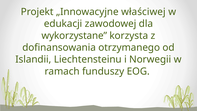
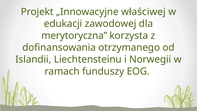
wykorzystane: wykorzystane -> merytoryczna
